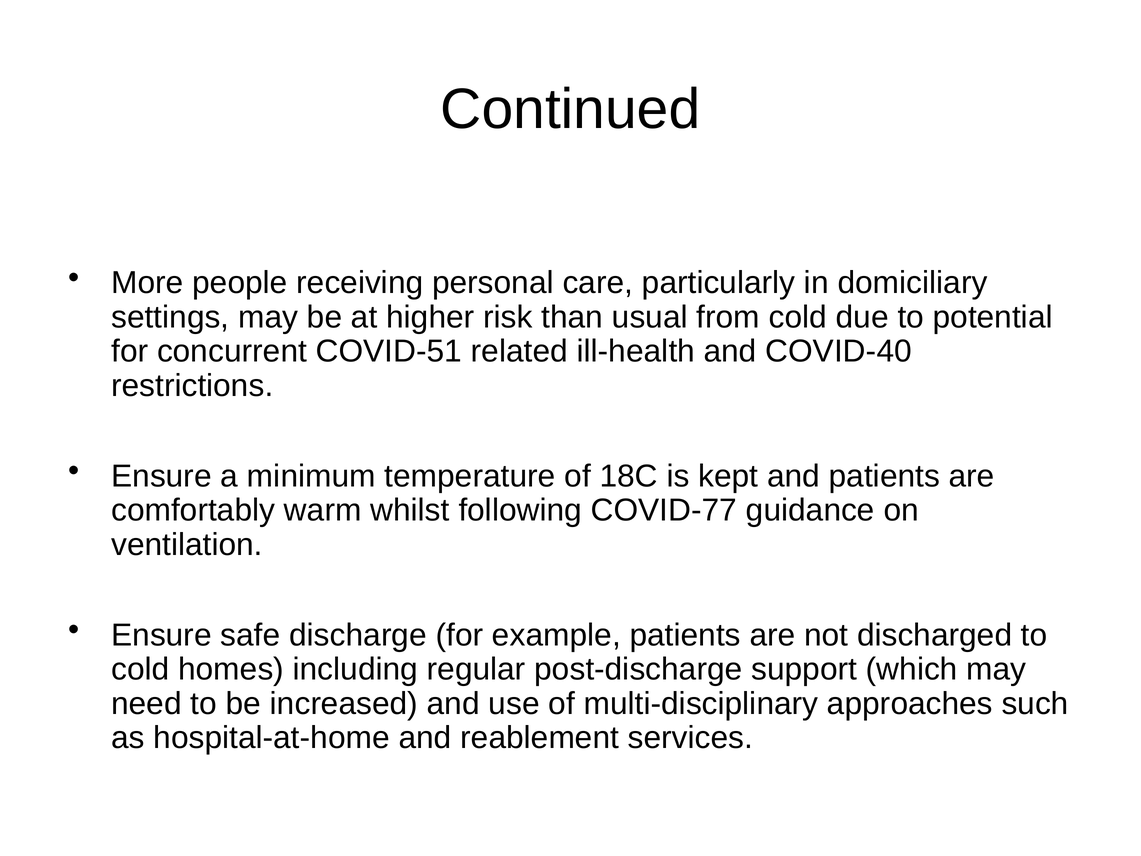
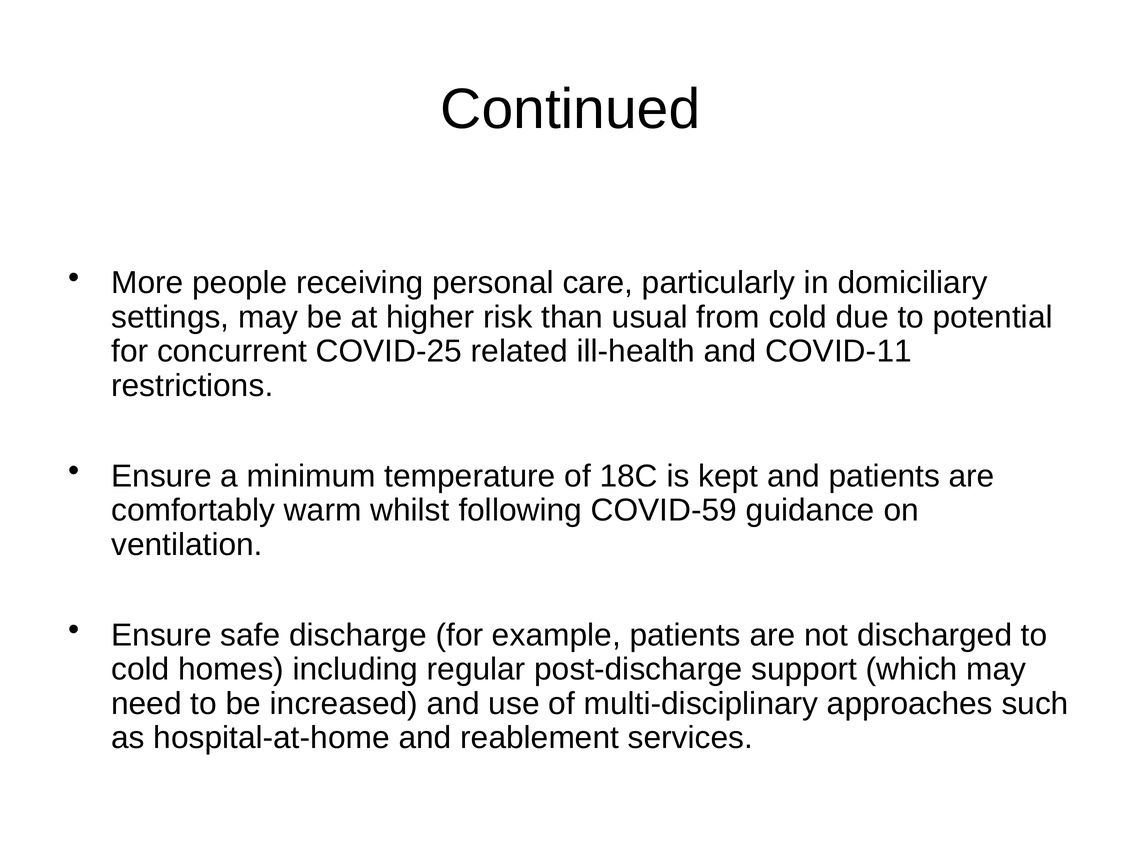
COVID-51: COVID-51 -> COVID-25
COVID-40: COVID-40 -> COVID-11
COVID-77: COVID-77 -> COVID-59
